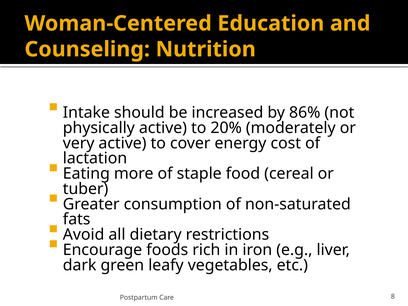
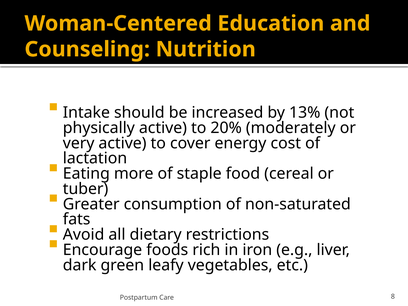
86%: 86% -> 13%
